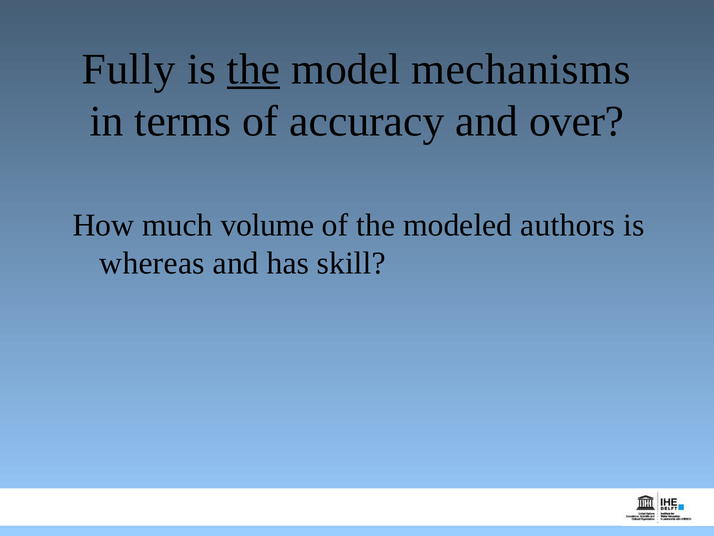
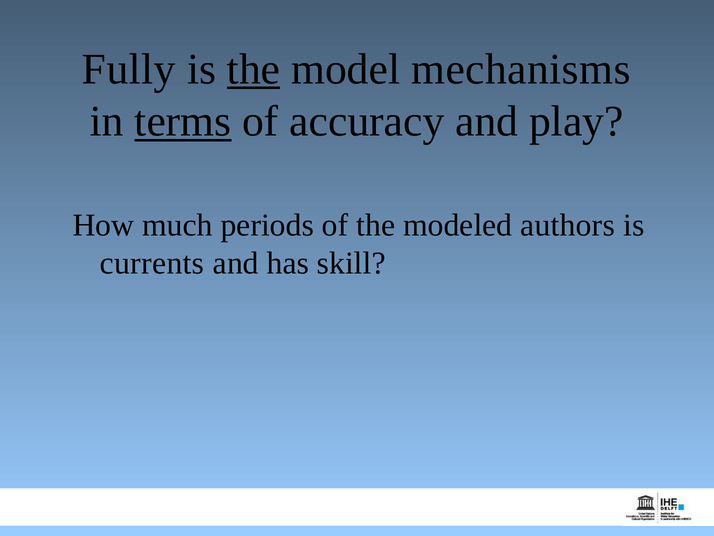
terms underline: none -> present
over: over -> play
volume: volume -> periods
whereas: whereas -> currents
